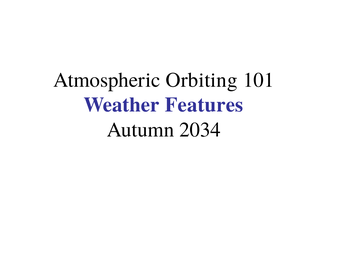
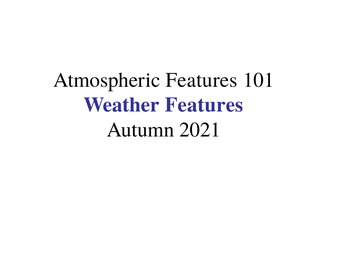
Atmospheric Orbiting: Orbiting -> Features
2034: 2034 -> 2021
